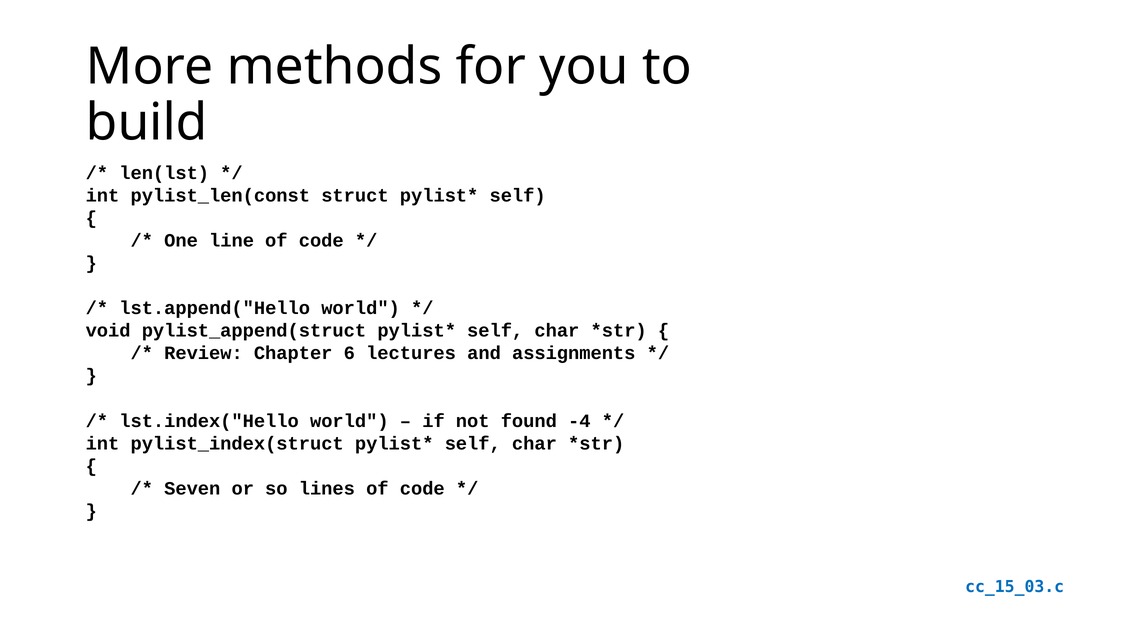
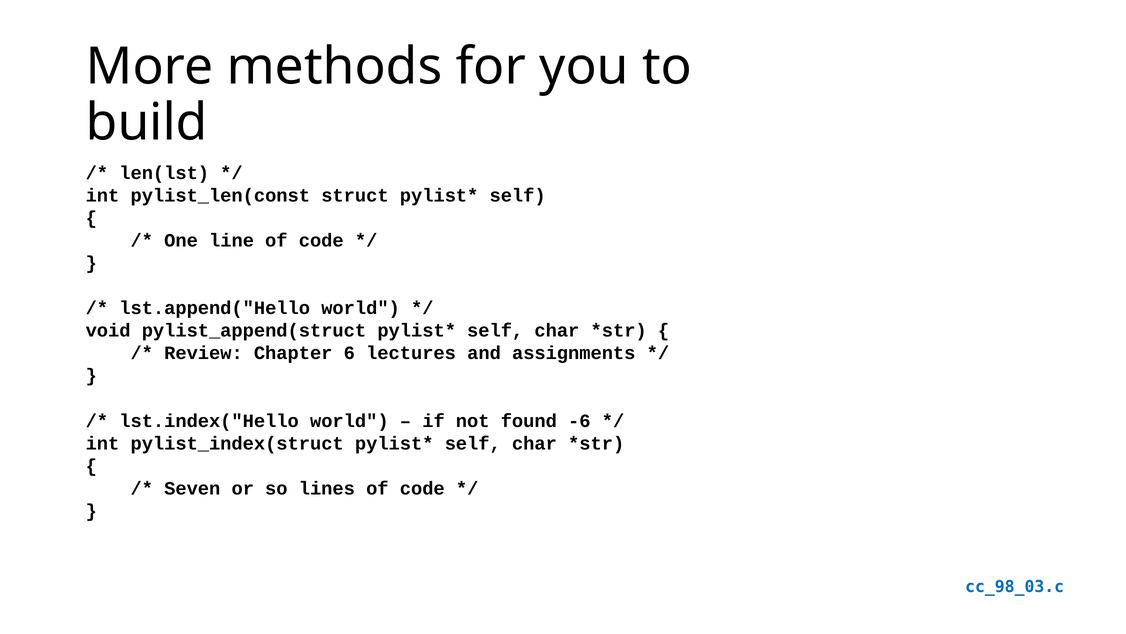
-4: -4 -> -6
cc_15_03.c: cc_15_03.c -> cc_98_03.c
